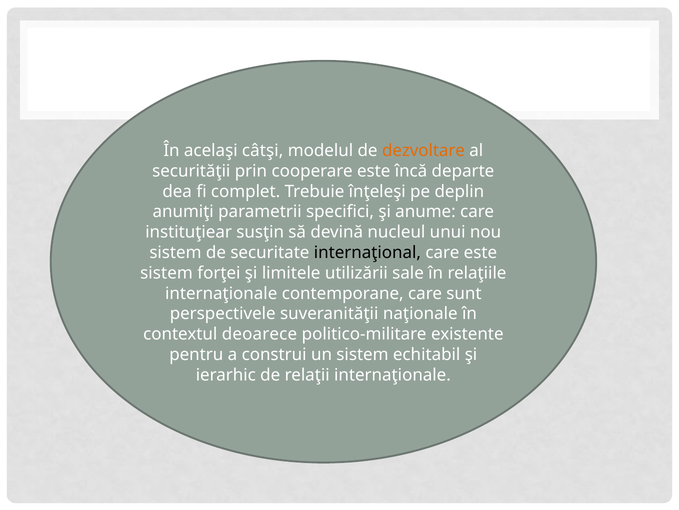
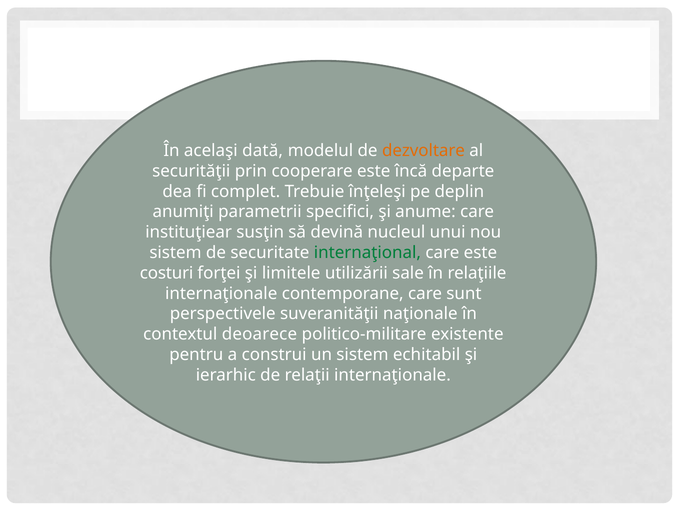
câtşi: câtşi -> dată
internaţional colour: black -> green
sistem at (166, 273): sistem -> costuri
